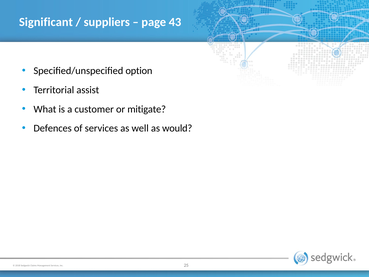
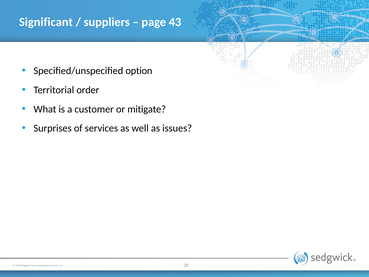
assist: assist -> order
Defences: Defences -> Surprises
would: would -> issues
